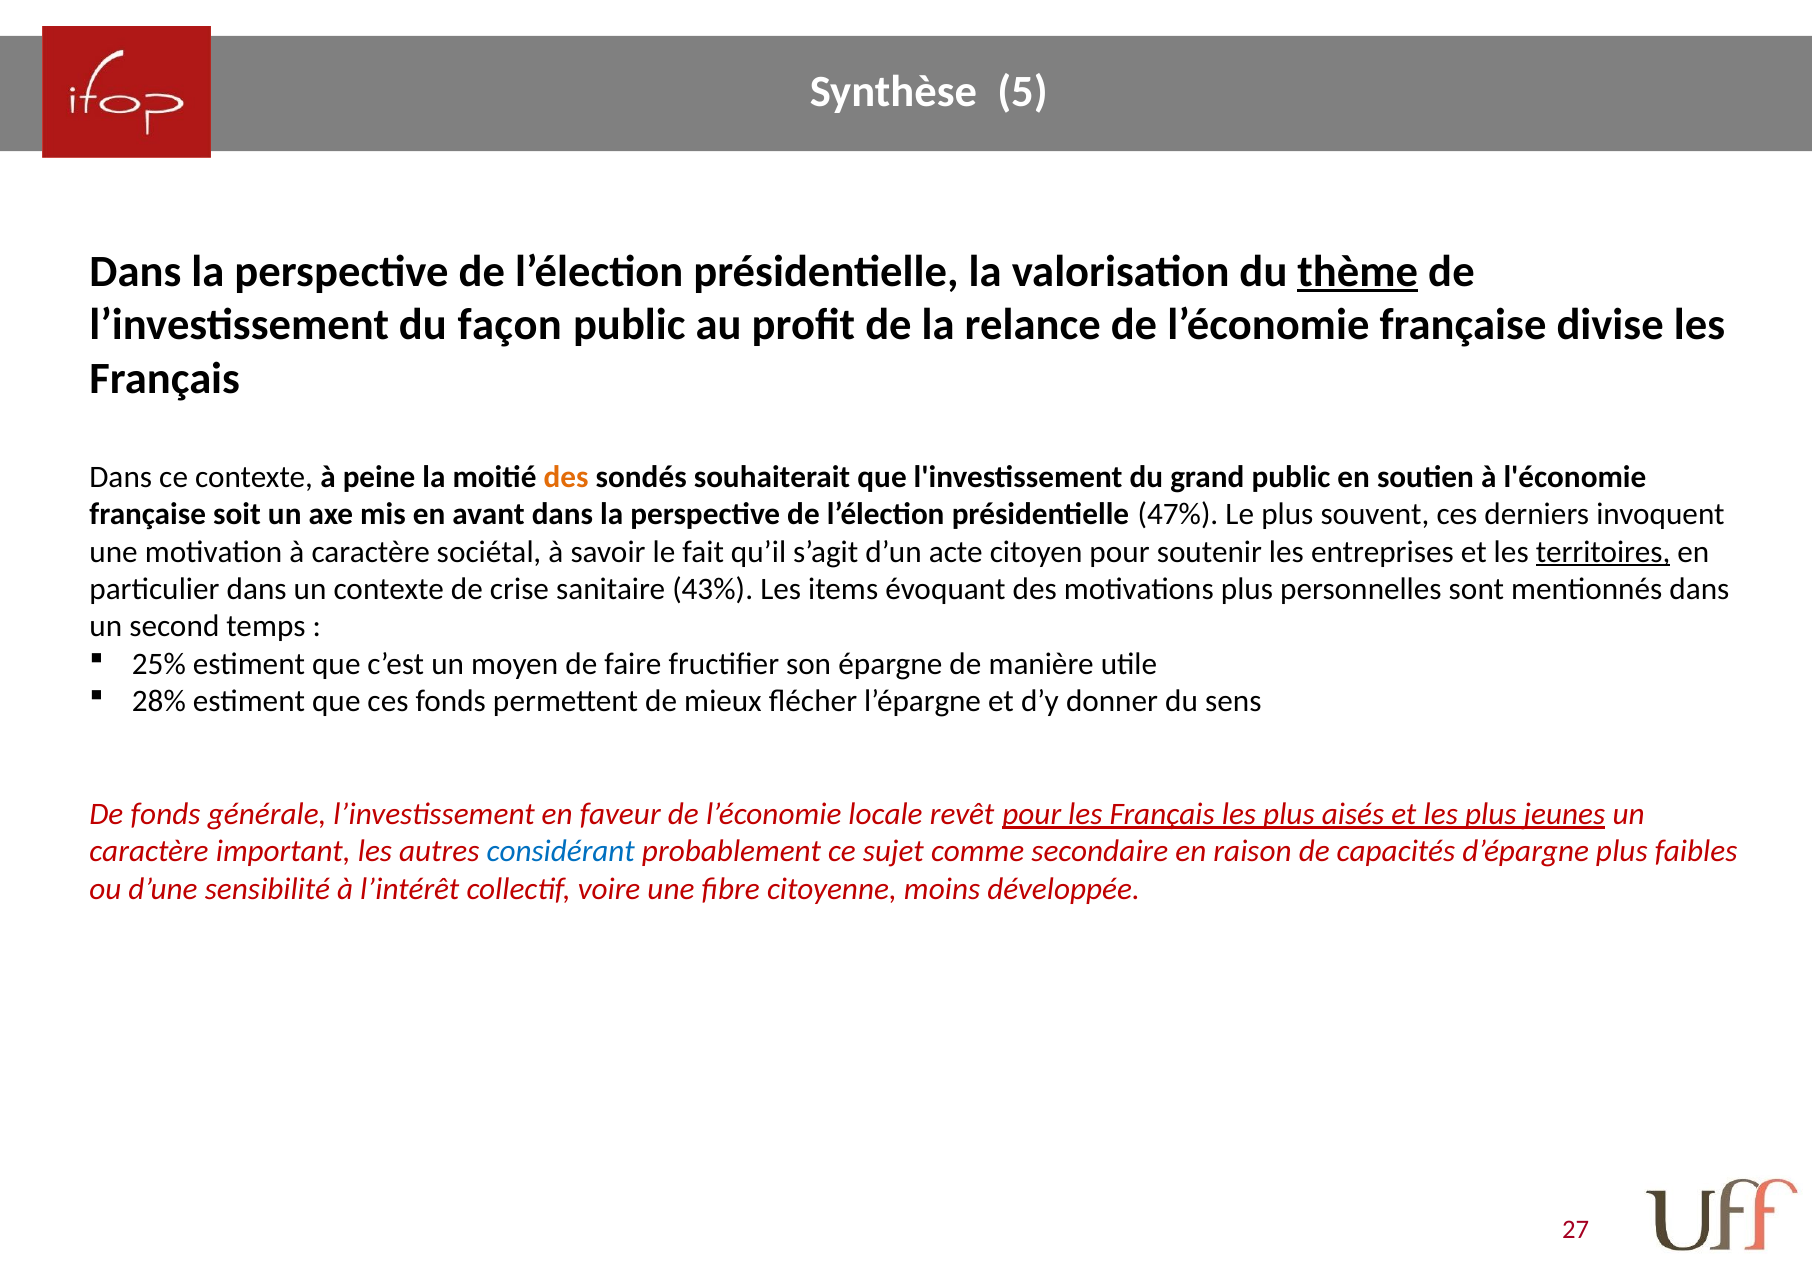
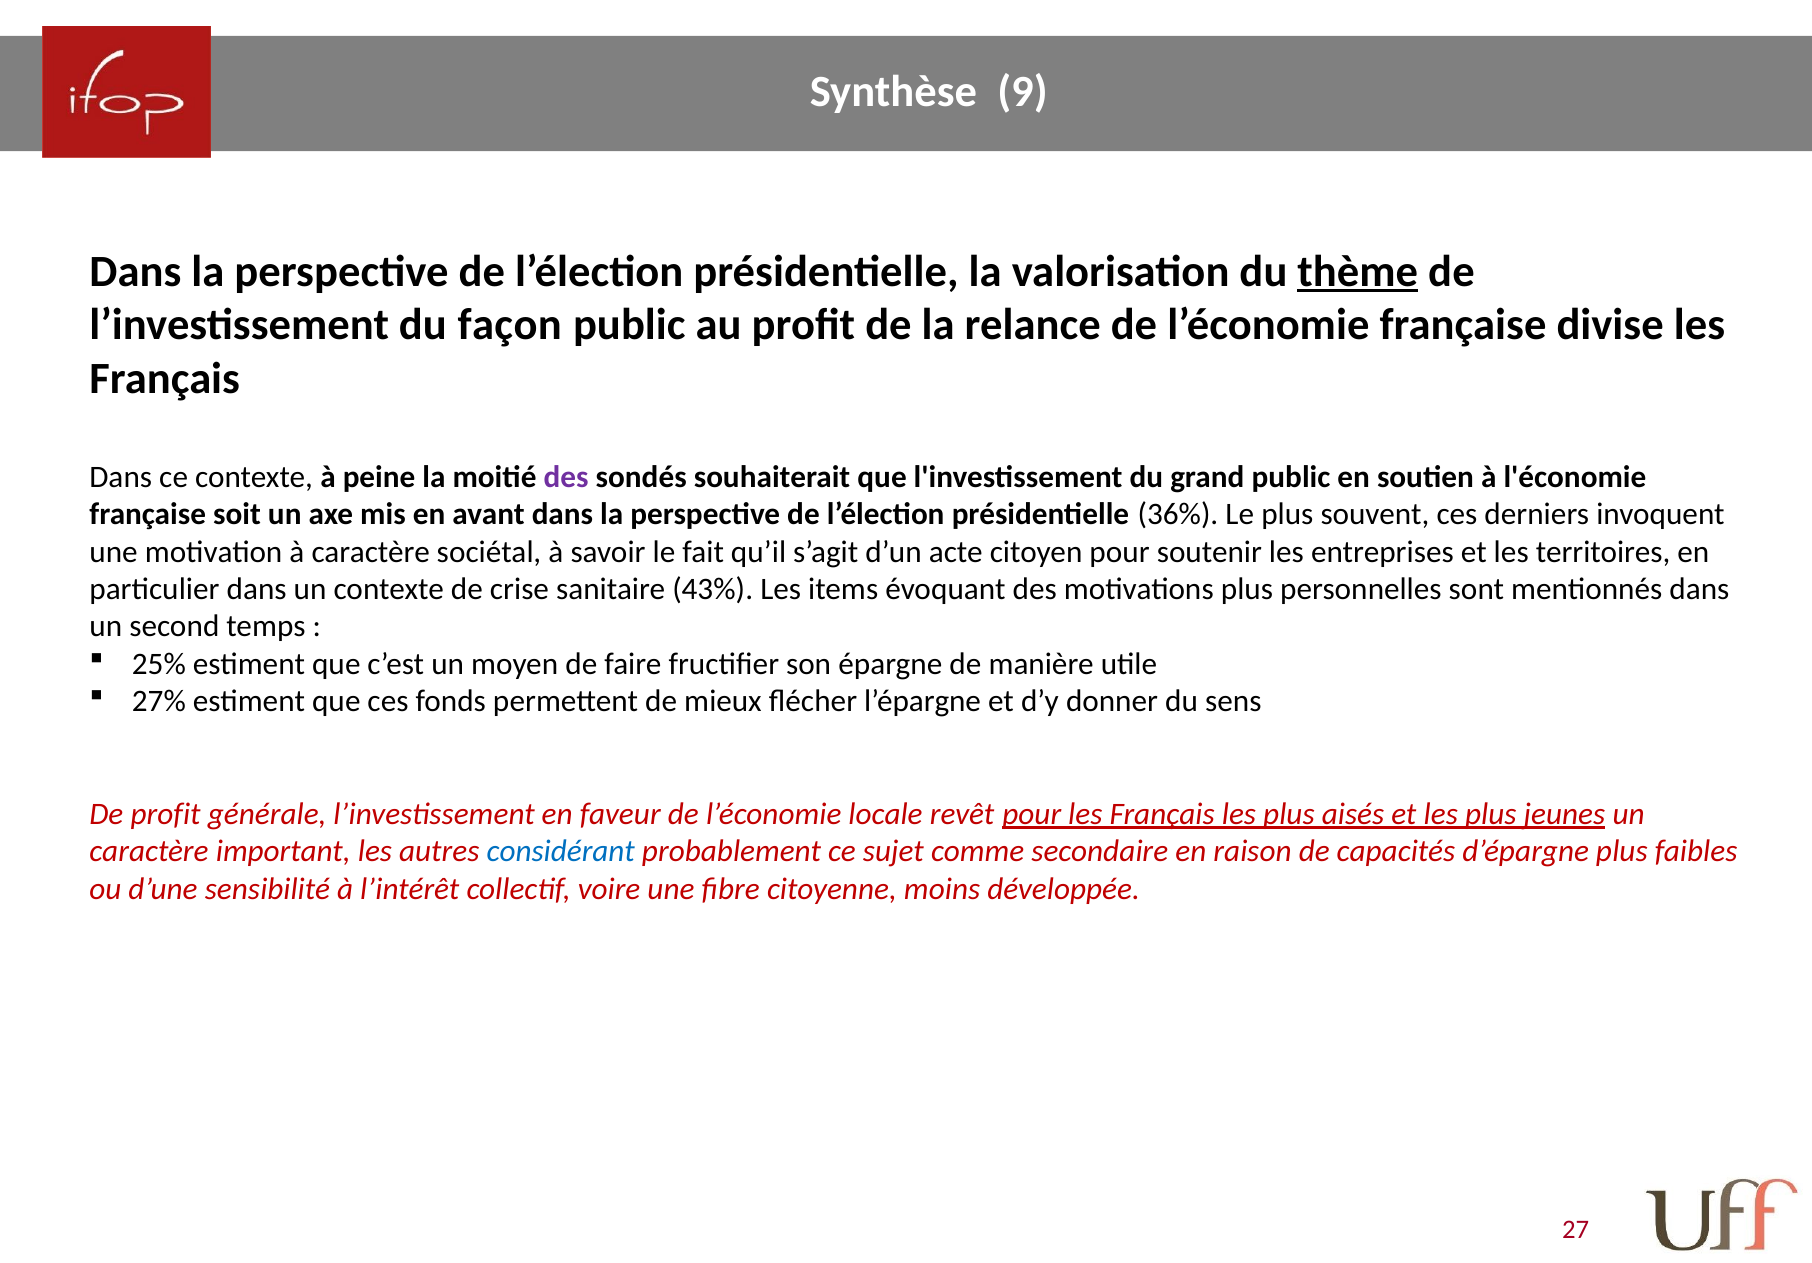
5: 5 -> 9
des at (566, 477) colour: orange -> purple
47%: 47% -> 36%
territoires underline: present -> none
28%: 28% -> 27%
De fonds: fonds -> profit
